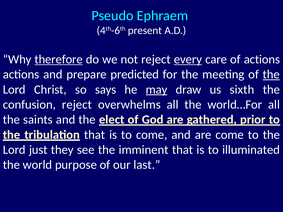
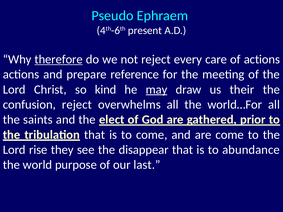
every underline: present -> none
predicted: predicted -> reference
the at (271, 74) underline: present -> none
says: says -> kind
sixth: sixth -> their
just: just -> rise
imminent: imminent -> disappear
illuminated: illuminated -> abundance
